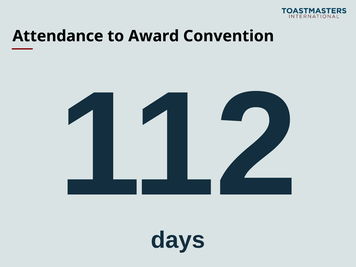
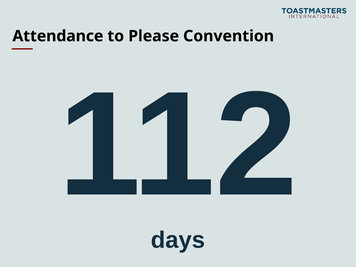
Award: Award -> Please
